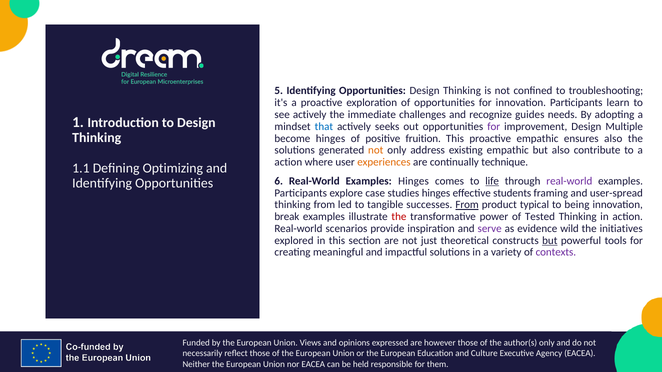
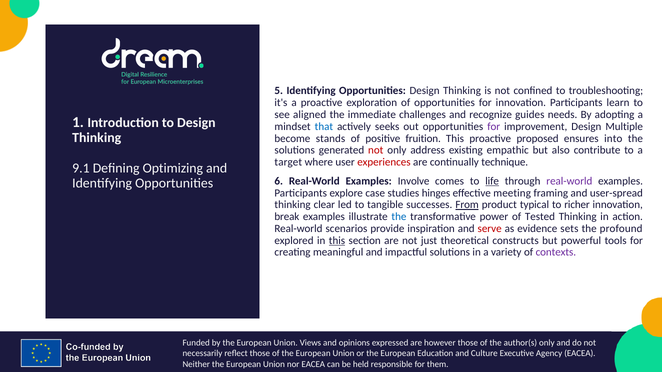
see actively: actively -> aligned
become hinges: hinges -> stands
proactive empathic: empathic -> proposed
ensures also: also -> into
not at (376, 150) colour: orange -> red
action at (288, 162): action -> target
experiences colour: orange -> red
1.1: 1.1 -> 9.1
Examples Hinges: Hinges -> Involve
students: students -> meeting
thinking from: from -> clear
being: being -> richer
the at (399, 217) colour: red -> blue
serve colour: purple -> red
wild: wild -> sets
initiatives: initiatives -> profound
this at (337, 241) underline: none -> present
but at (550, 241) underline: present -> none
